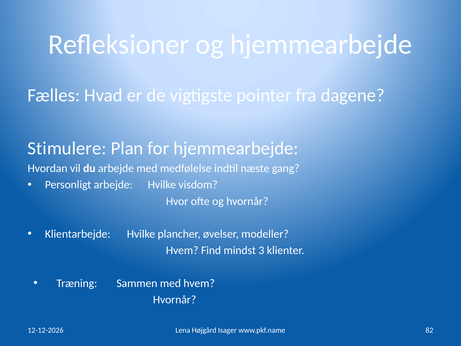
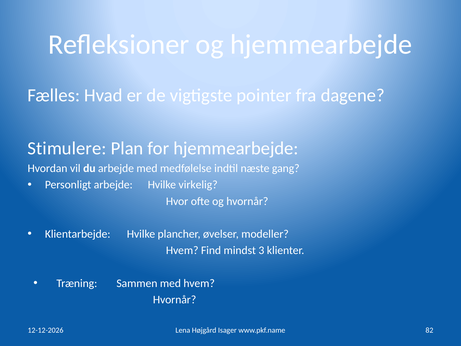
visdom: visdom -> virkelig
